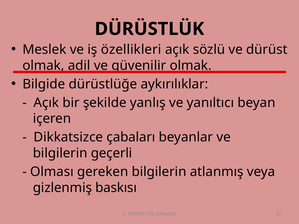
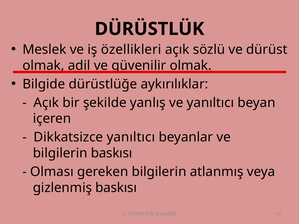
Dikkatsizce çabaları: çabaları -> yanıltıcı
bilgilerin geçerli: geçerli -> baskısı
